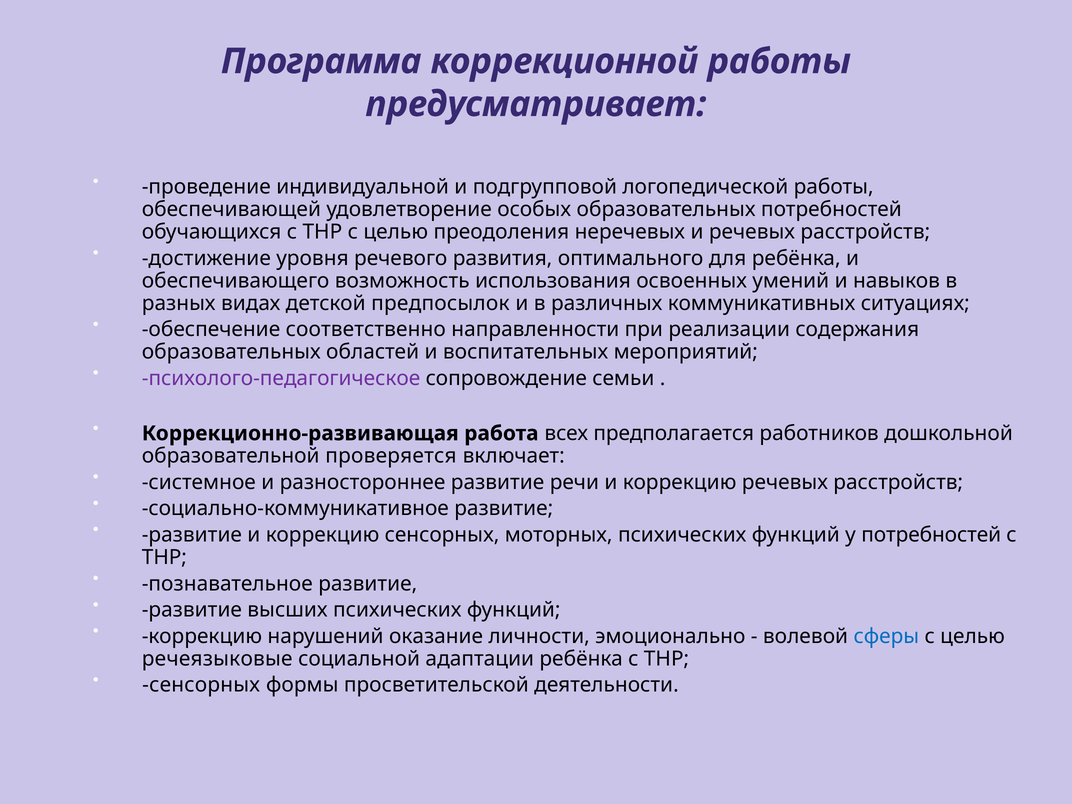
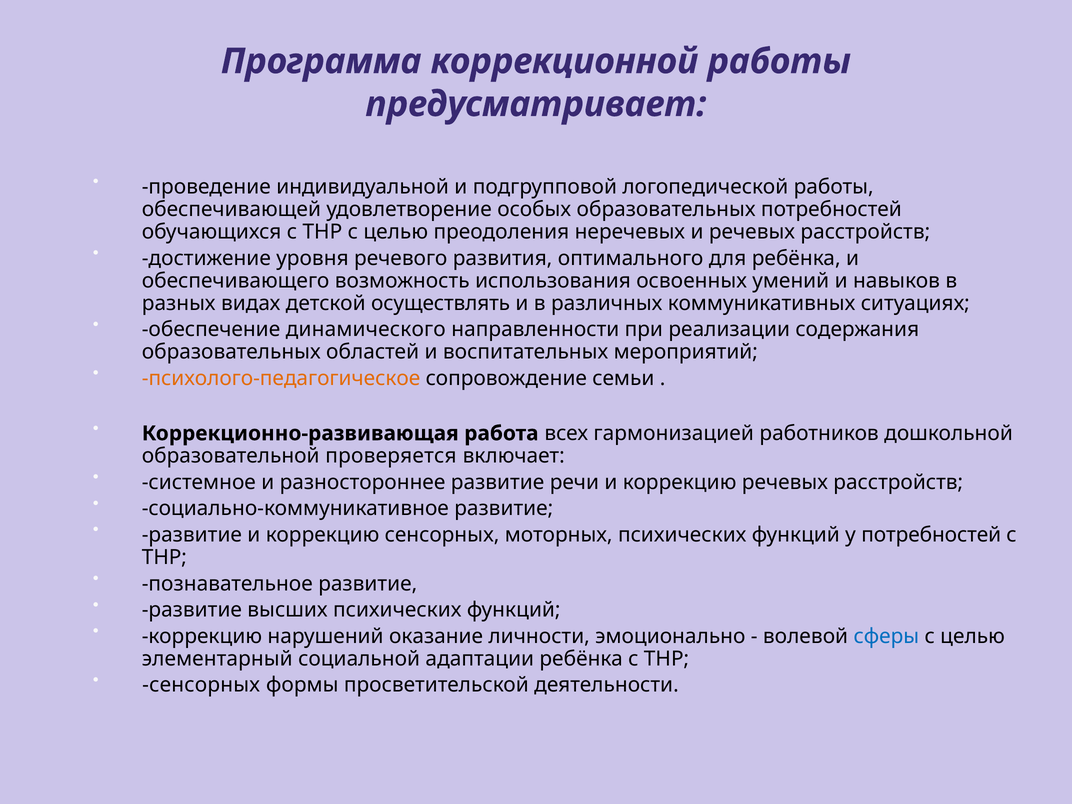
предпосылок: предпосылок -> осуществлять
соответственно: соответственно -> динамического
психолого-педагогическое colour: purple -> orange
предполагается: предполагается -> гармонизацией
речеязыковые: речеязыковые -> элементарный
